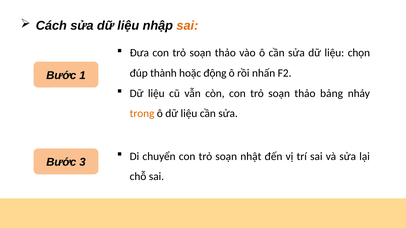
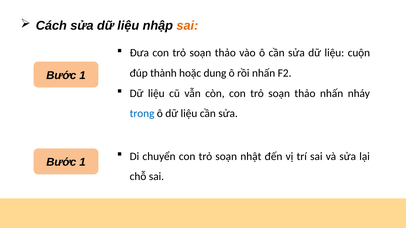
chọn: chọn -> cuộn
động: động -> dung
thảo bảng: bảng -> nhấn
trong colour: orange -> blue
3 at (82, 162): 3 -> 1
